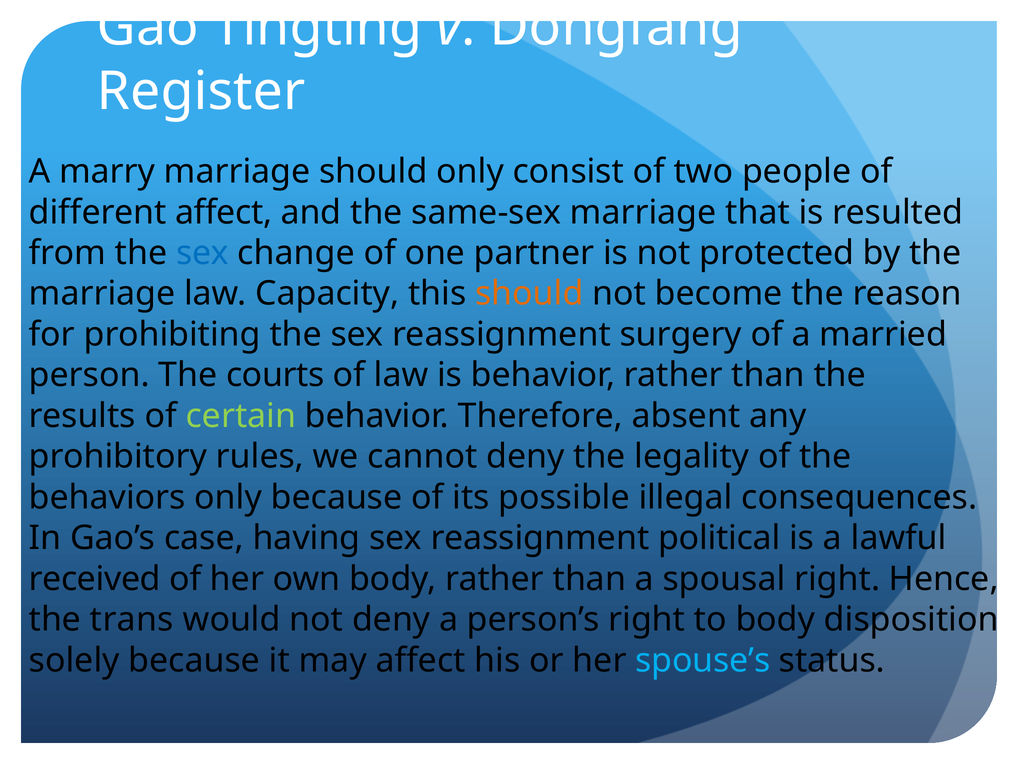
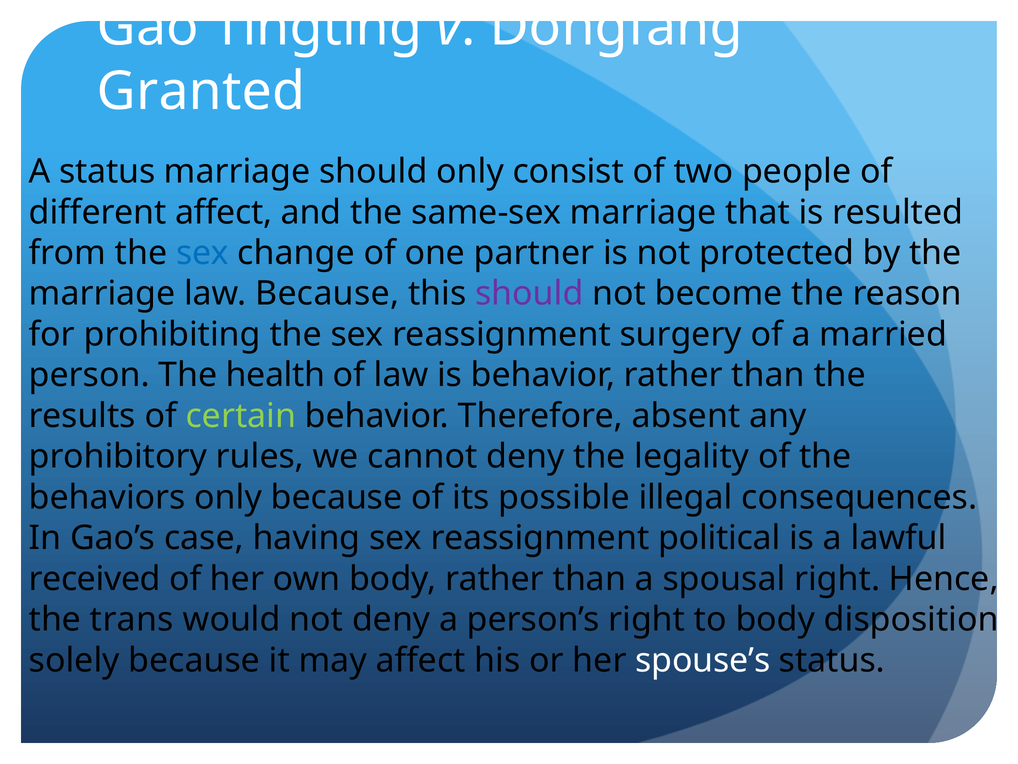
Register: Register -> Granted
A marry: marry -> status
law Capacity: Capacity -> Because
should at (529, 294) colour: orange -> purple
courts: courts -> health
spouse’s colour: light blue -> white
